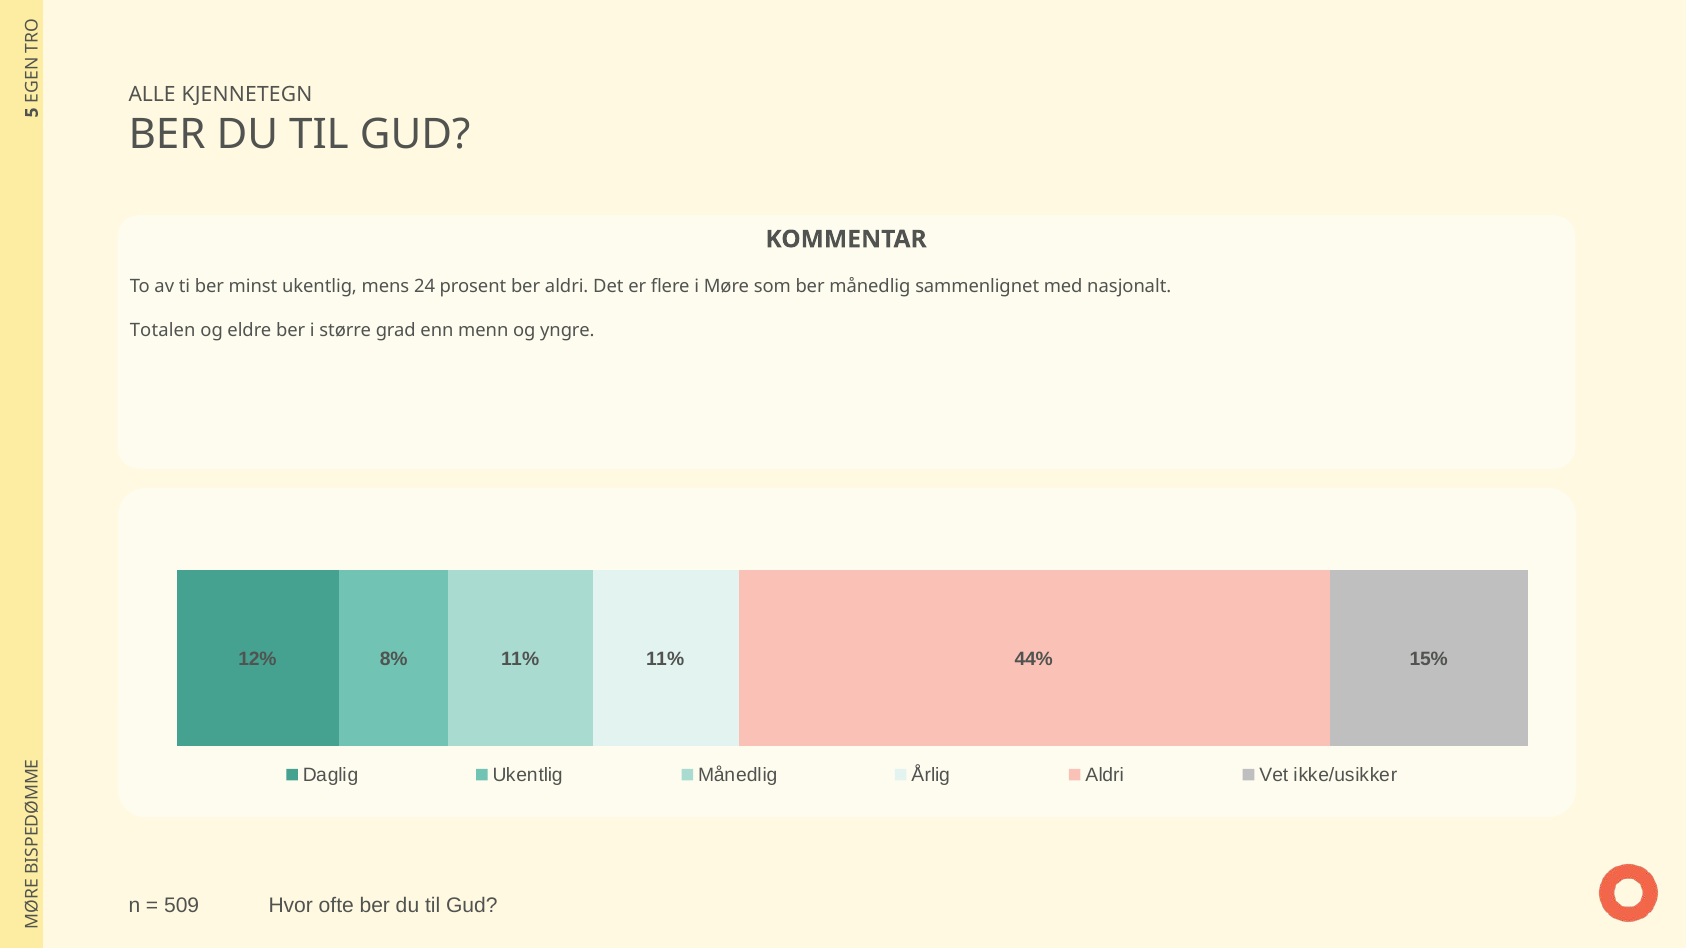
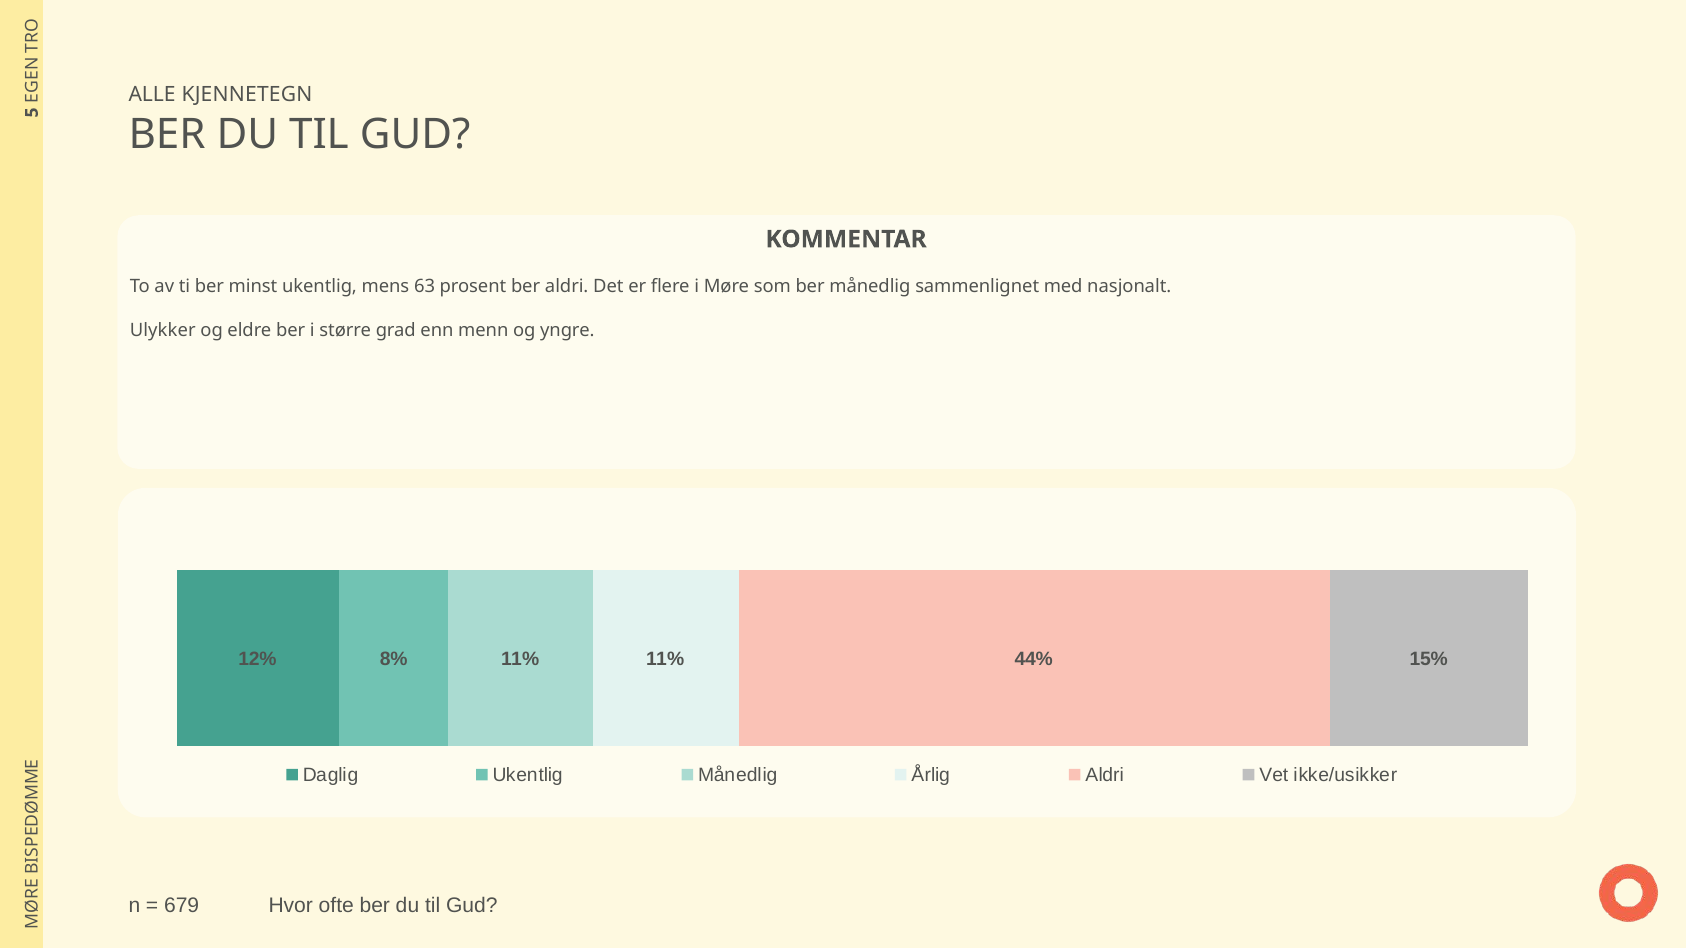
24: 24 -> 63
Totalen: Totalen -> Ulykker
509: 509 -> 679
